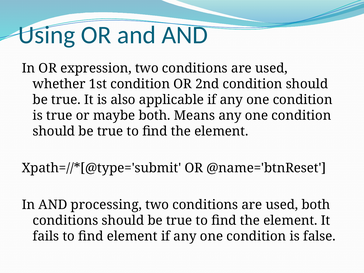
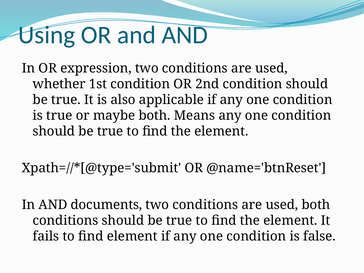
processing: processing -> documents
